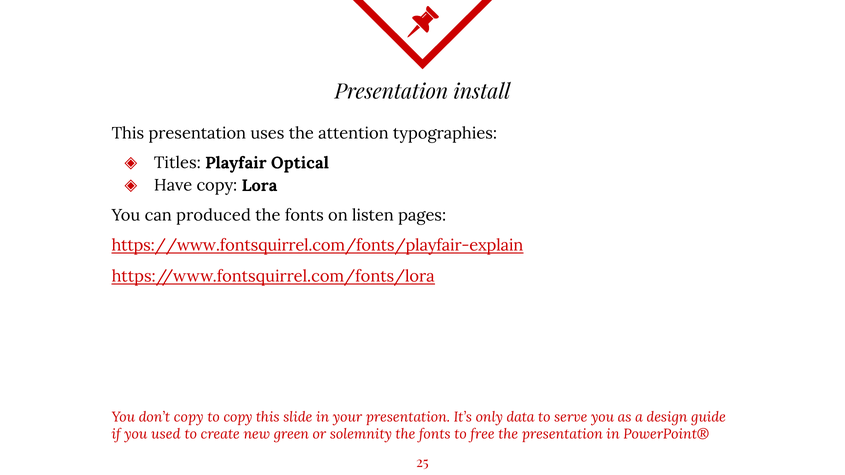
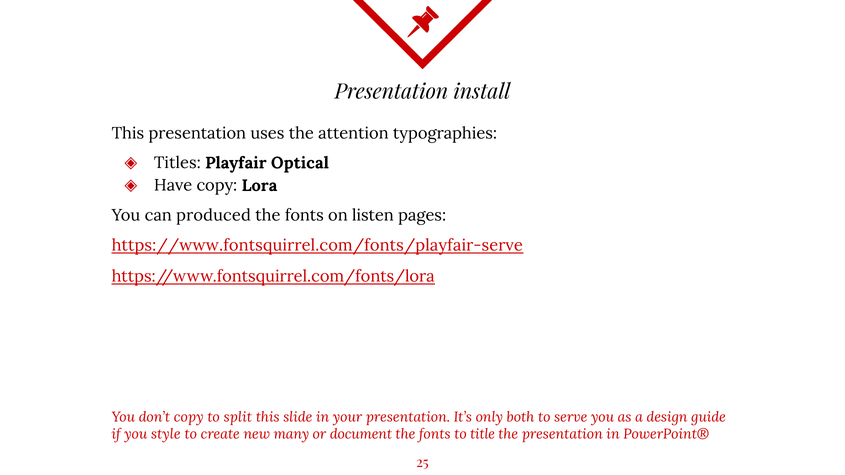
https://www.fontsquirrel.com/fonts/playfair-explain: https://www.fontsquirrel.com/fonts/playfair-explain -> https://www.fontsquirrel.com/fonts/playfair-serve
to copy: copy -> split
data: data -> both
used: used -> style
green: green -> many
solemnity: solemnity -> document
free: free -> title
